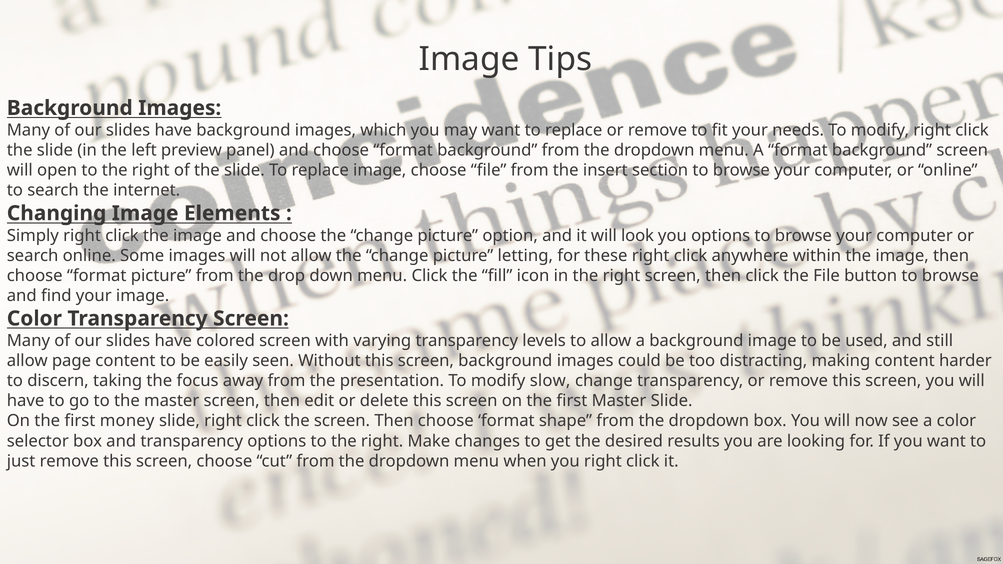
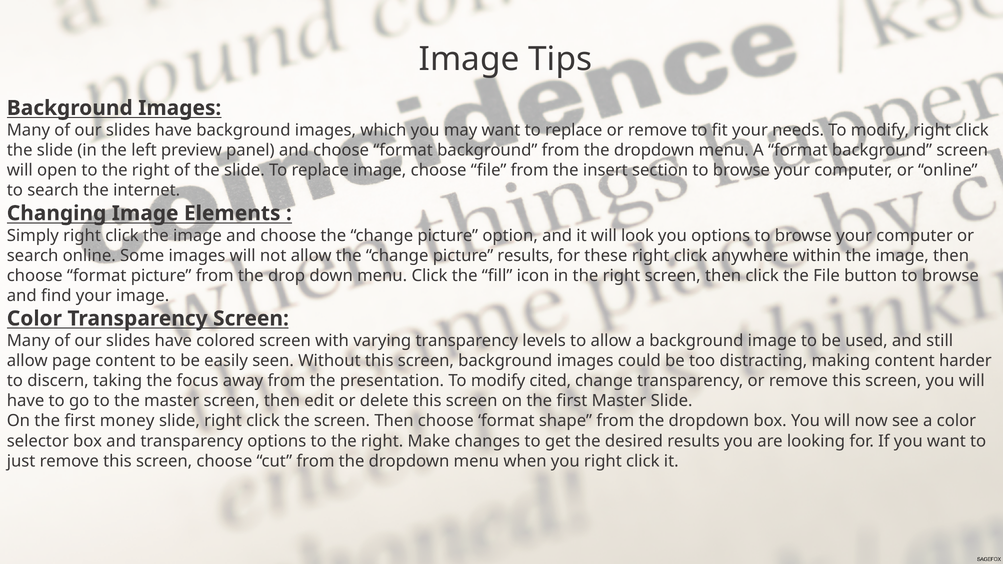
picture letting: letting -> results
slow: slow -> cited
